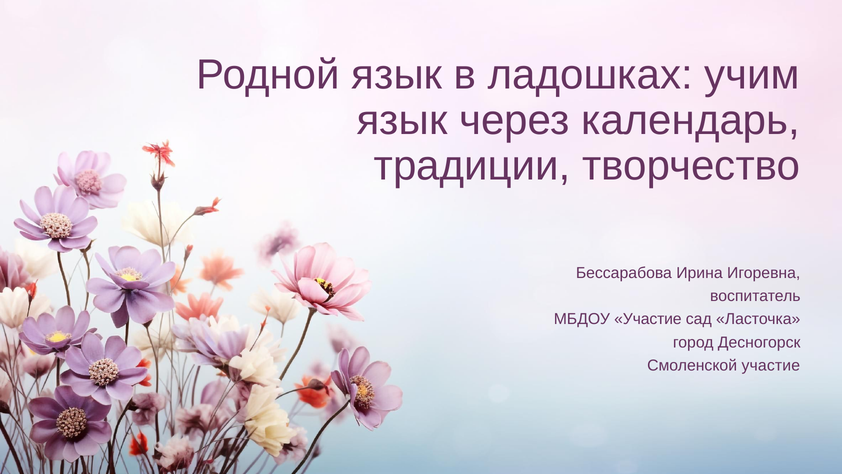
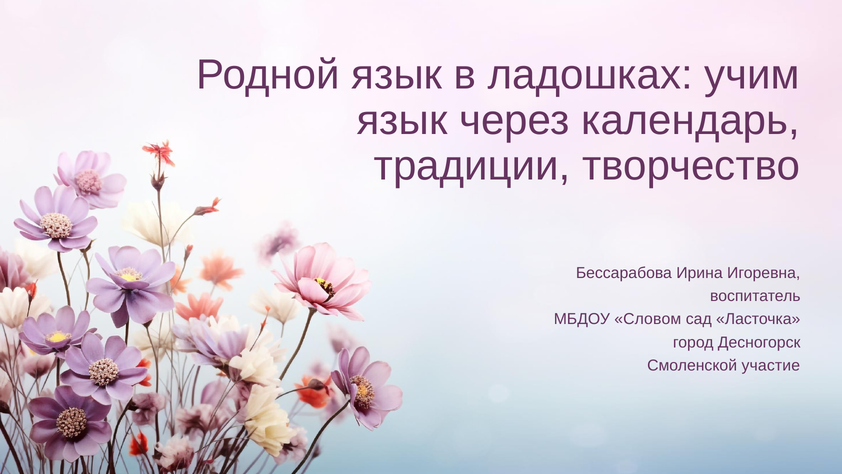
МБДОУ Участие: Участие -> Словом
